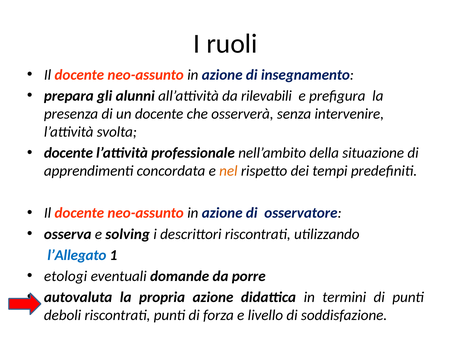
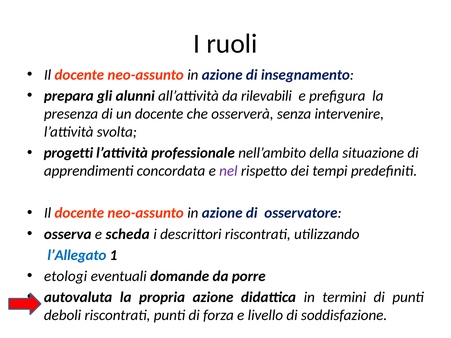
docente at (68, 153): docente -> progetti
nel colour: orange -> purple
solving: solving -> scheda
